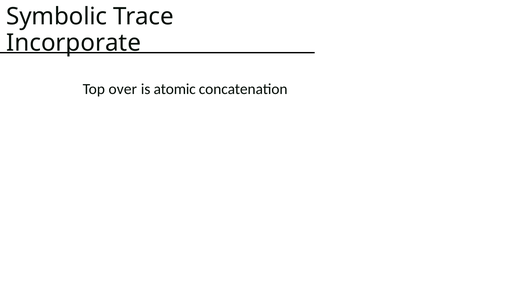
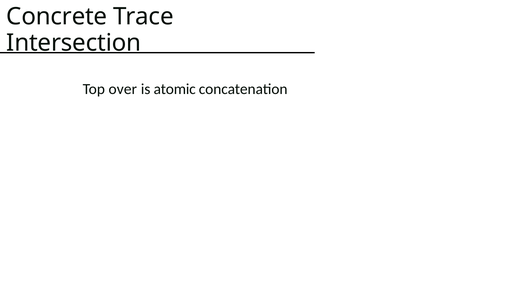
Symbolic: Symbolic -> Concrete
Incorporate: Incorporate -> Intersection
